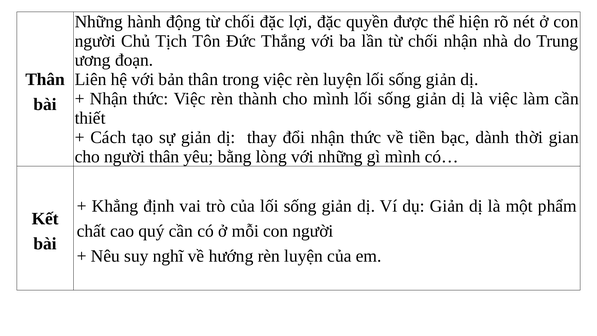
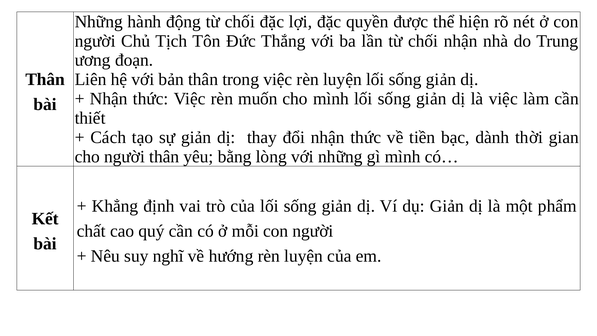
thành: thành -> muốn
